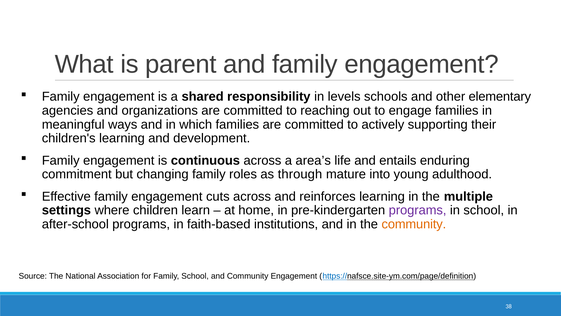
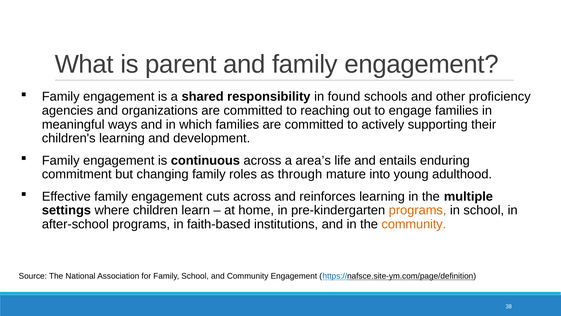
levels: levels -> found
elementary: elementary -> proficiency
programs at (418, 210) colour: purple -> orange
